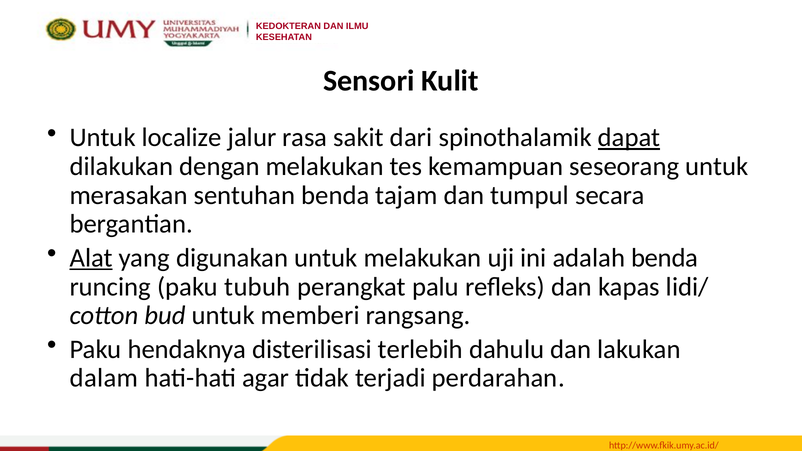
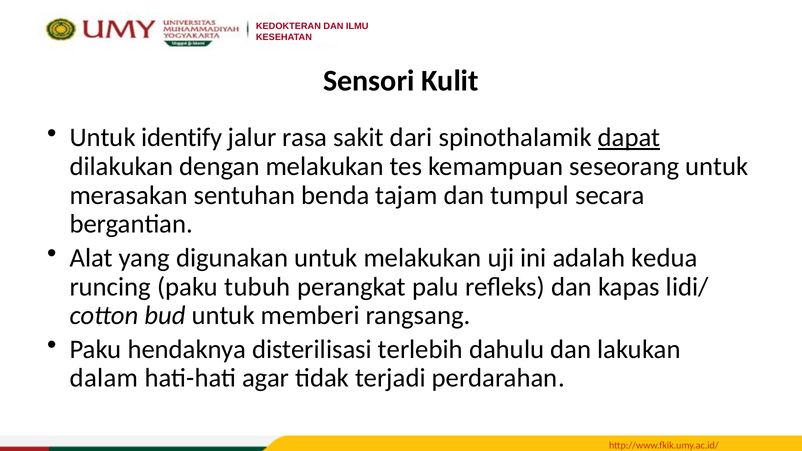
localize: localize -> identify
Alat underline: present -> none
adalah benda: benda -> kedua
